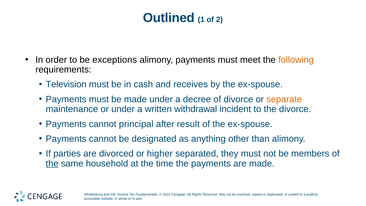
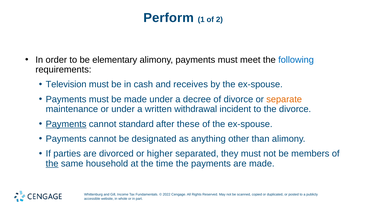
Outlined: Outlined -> Perform
exceptions: exceptions -> elementary
following colour: orange -> blue
Payments at (66, 124) underline: none -> present
principal: principal -> standard
result: result -> these
